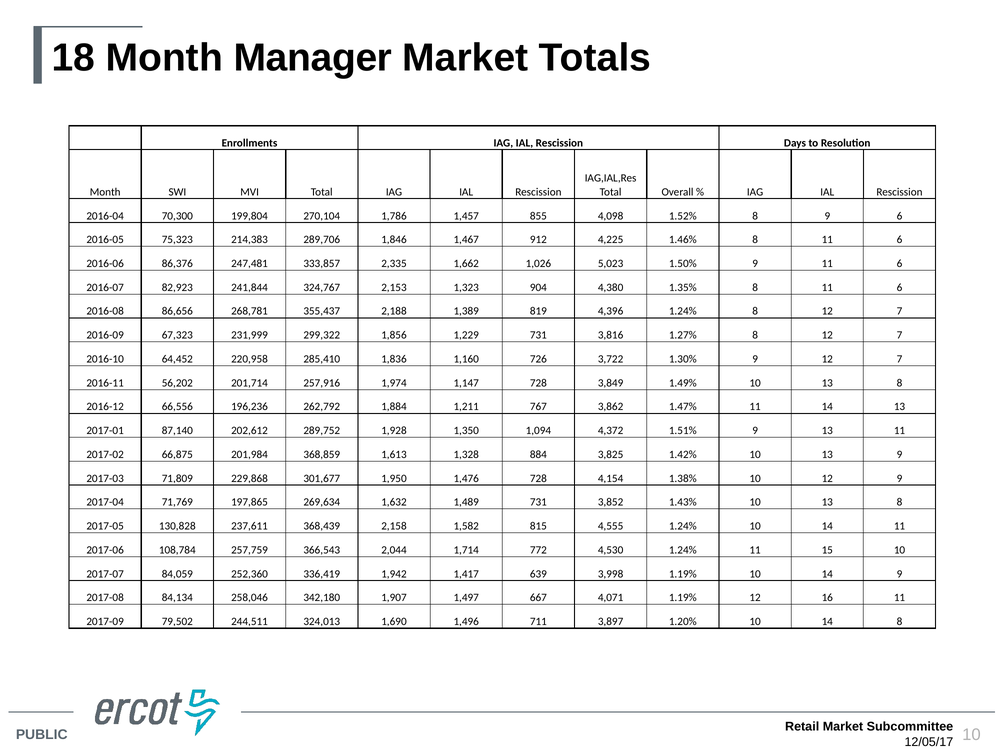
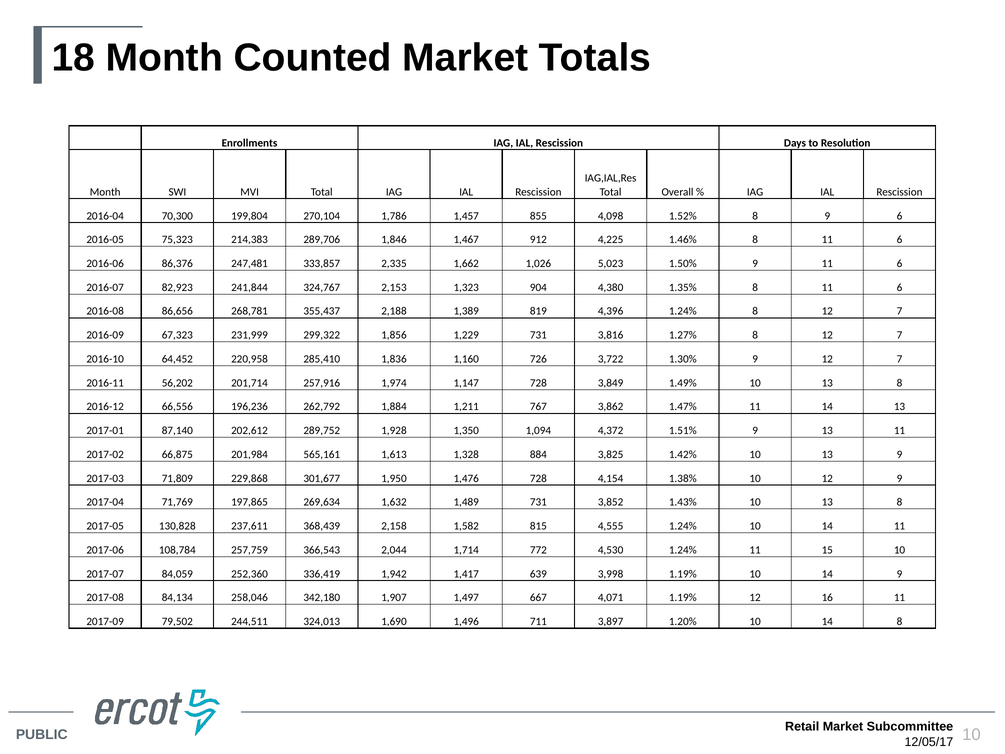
Manager: Manager -> Counted
368,859: 368,859 -> 565,161
